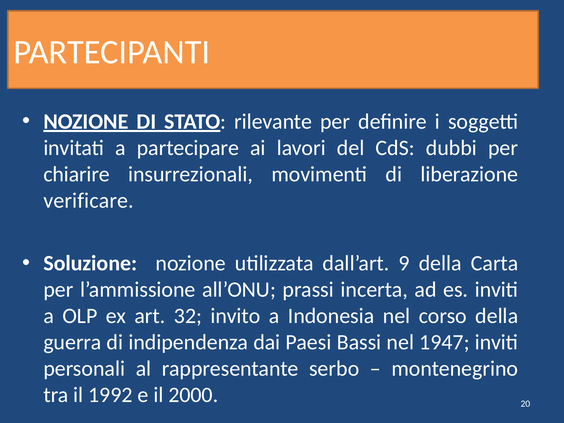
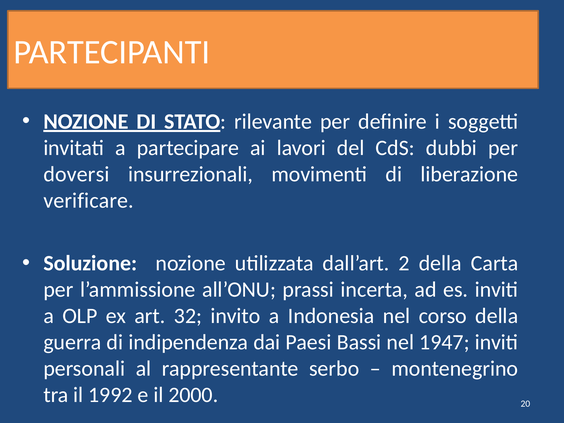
chiarire: chiarire -> doversi
9: 9 -> 2
